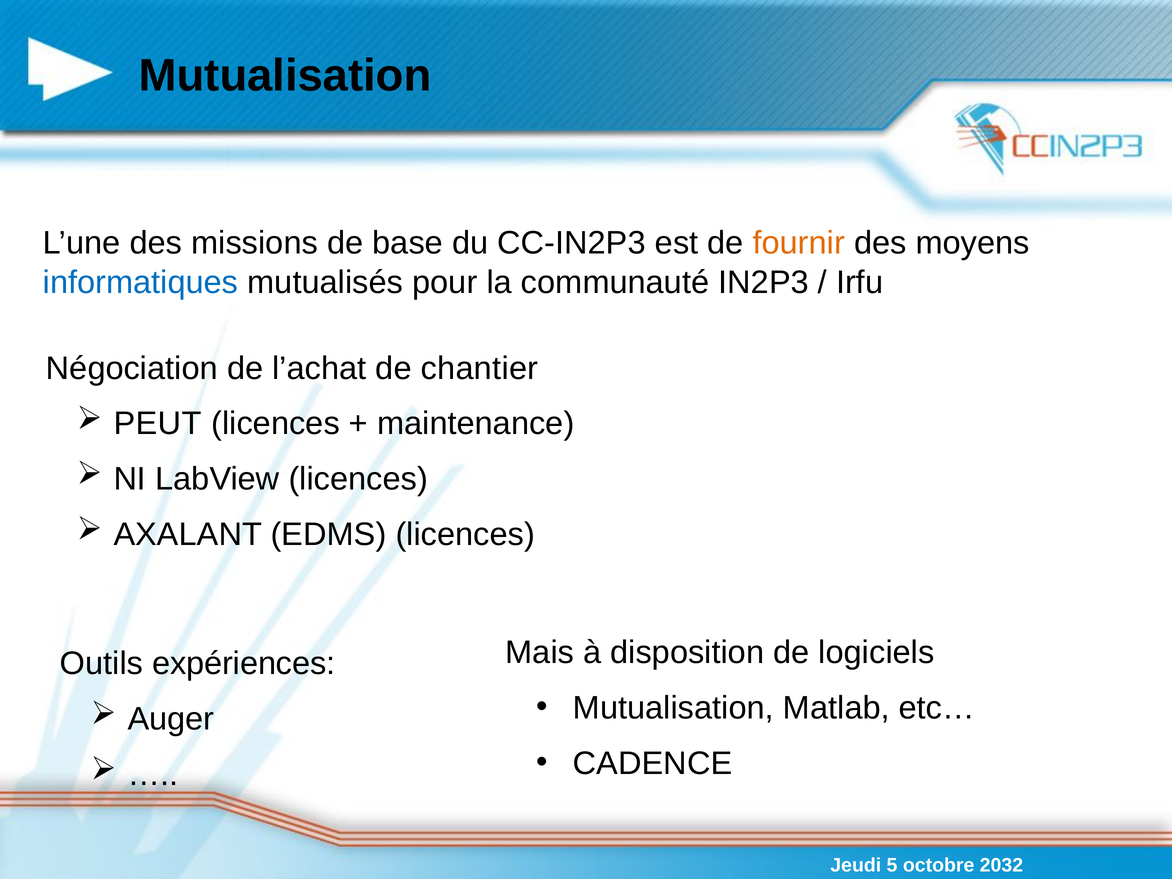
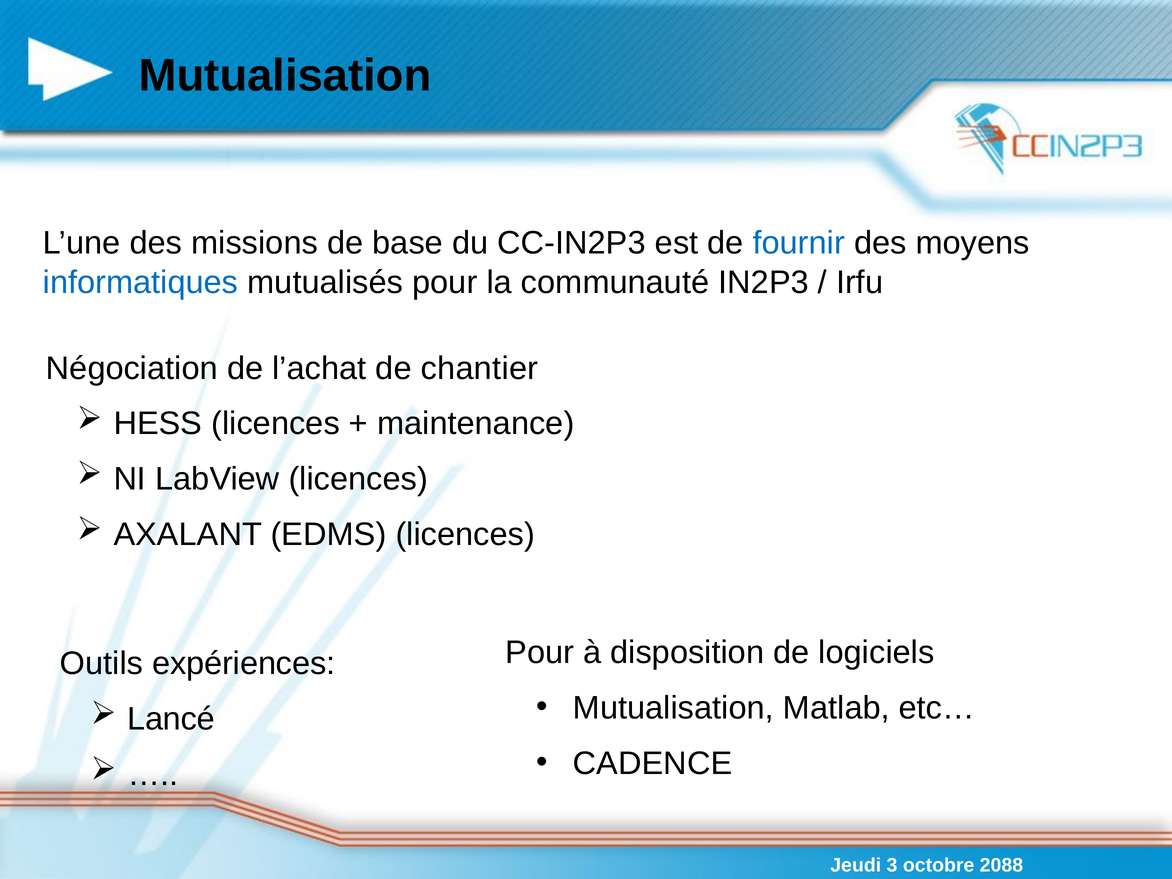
fournir colour: orange -> blue
PEUT: PEUT -> HESS
Mais at (540, 653): Mais -> Pour
Auger: Auger -> Lancé
5: 5 -> 3
2032: 2032 -> 2088
